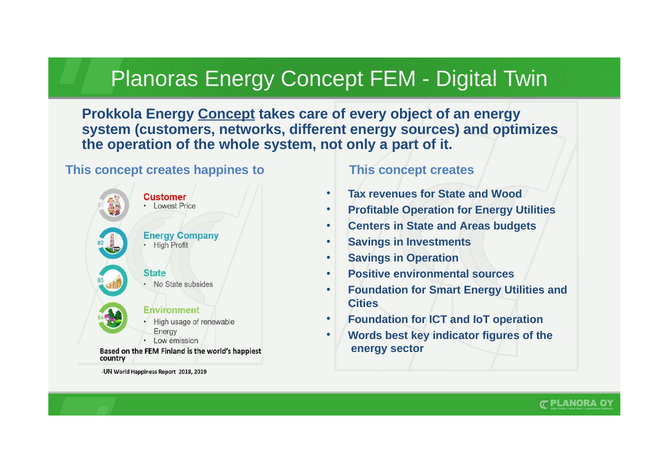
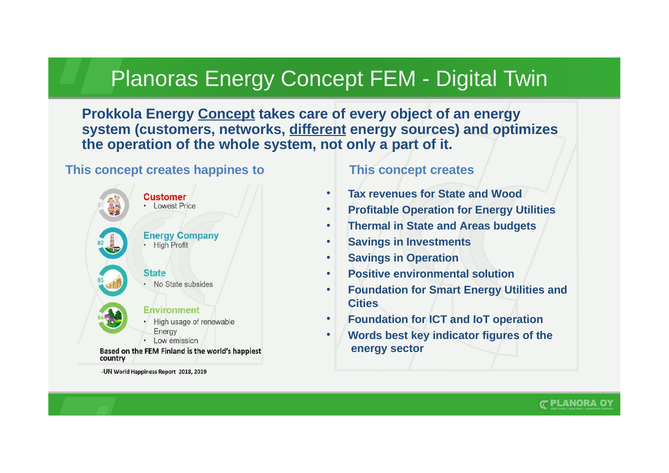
different underline: none -> present
Centers: Centers -> Thermal
environmental sources: sources -> solution
